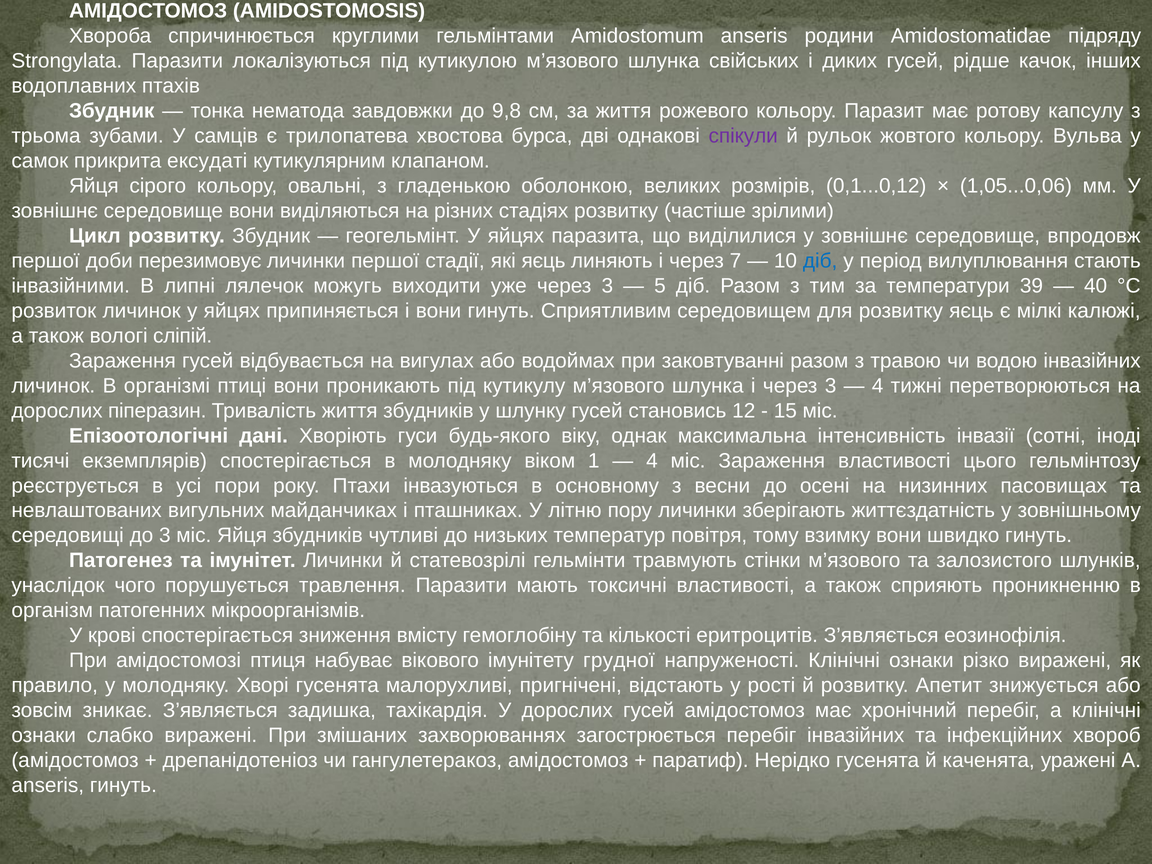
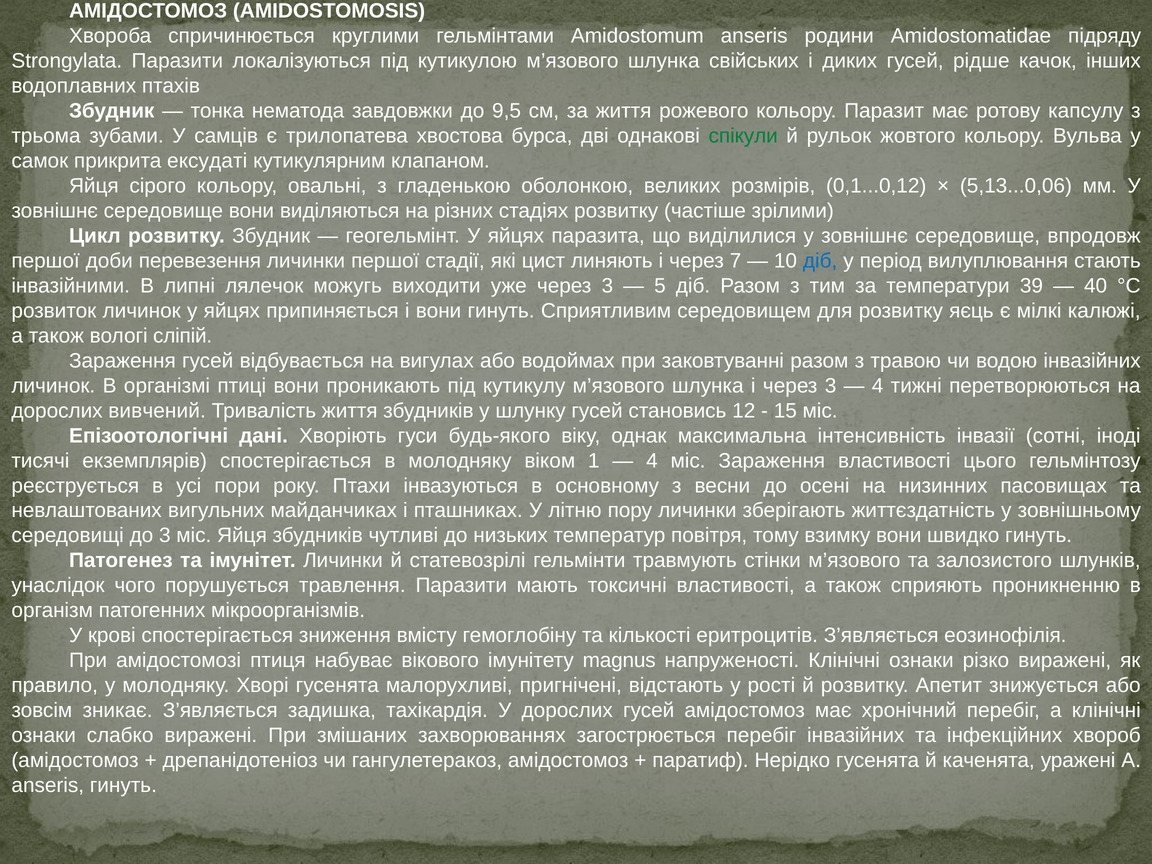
9,8: 9,8 -> 9,5
спікули colour: purple -> green
1,05...0,06: 1,05...0,06 -> 5,13...0,06
перезимовує: перезимовує -> перевезення
які яєць: яєць -> цист
піперазин: піперазин -> вивчений
грудної: грудної -> magnus
